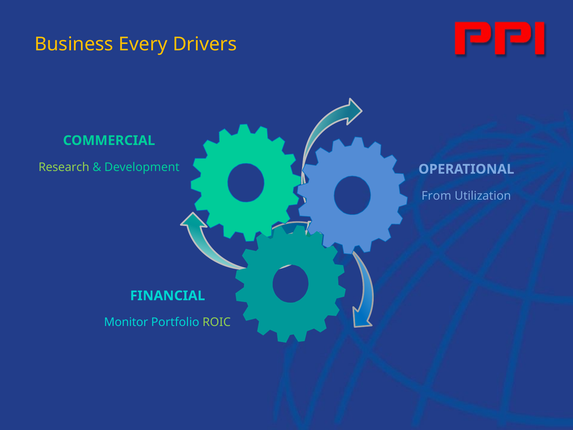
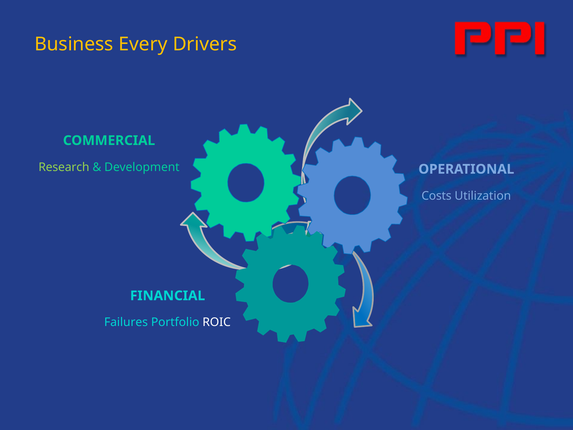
From: From -> Costs
Monitor: Monitor -> Failures
ROIC colour: light green -> white
